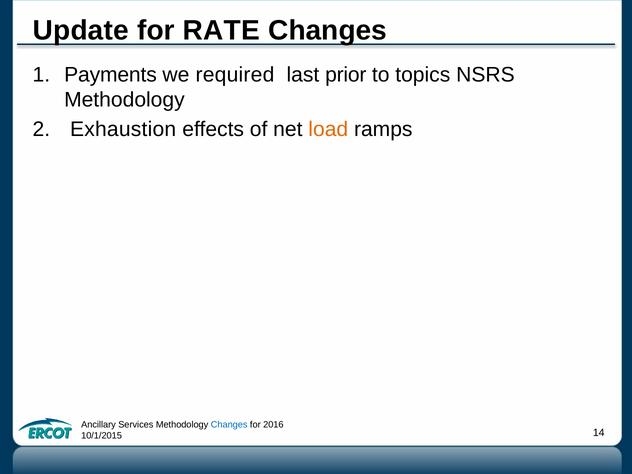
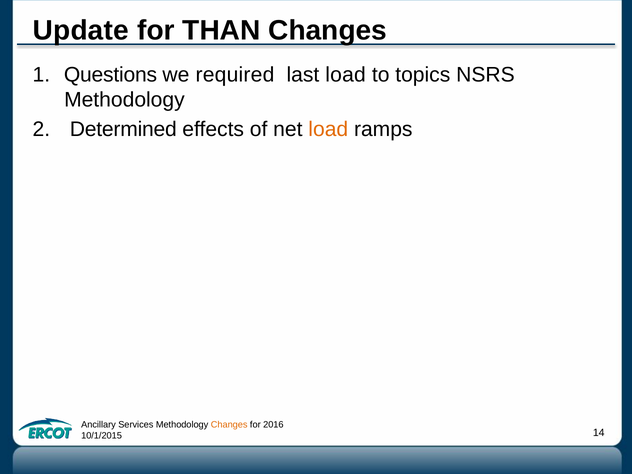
RATE: RATE -> THAN
Payments: Payments -> Questions
last prior: prior -> load
Exhaustion: Exhaustion -> Determined
Changes at (229, 425) colour: blue -> orange
